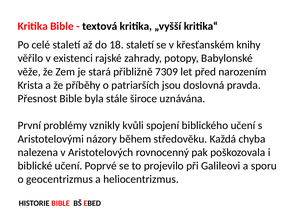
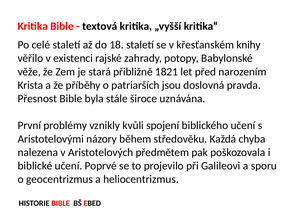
7309: 7309 -> 1821
rovnocenný: rovnocenný -> předmětem
